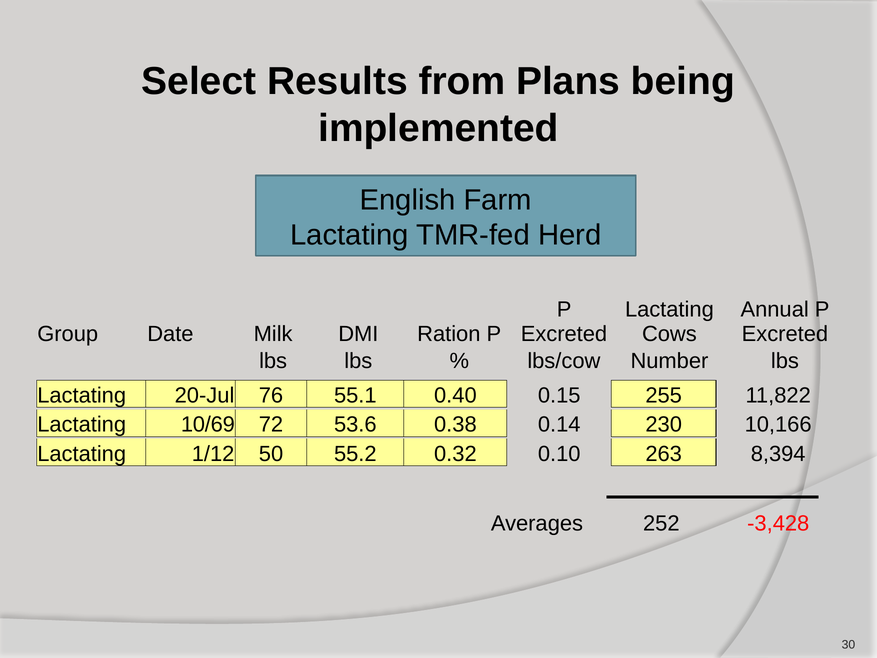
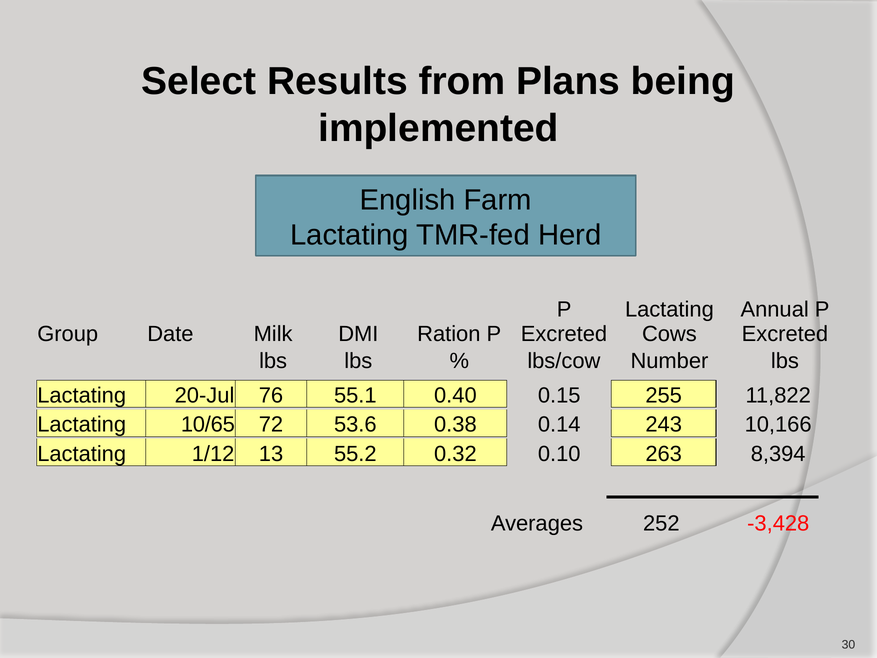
10/69: 10/69 -> 10/65
230: 230 -> 243
50: 50 -> 13
